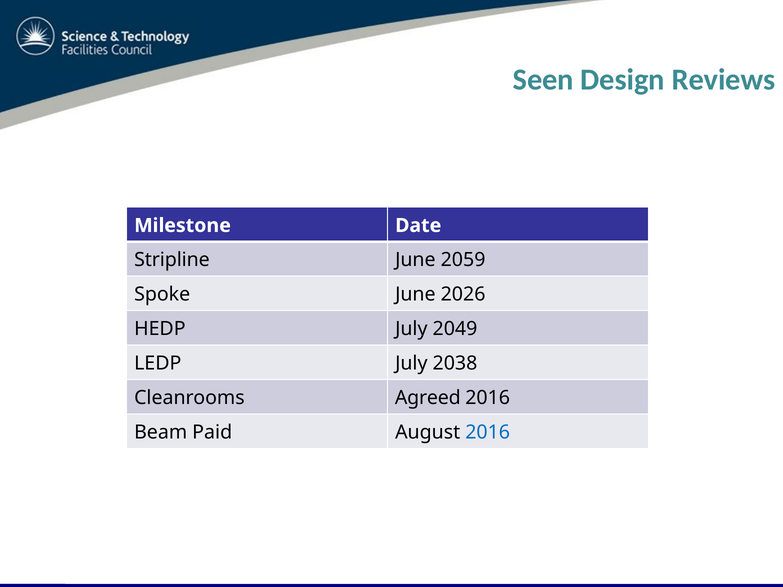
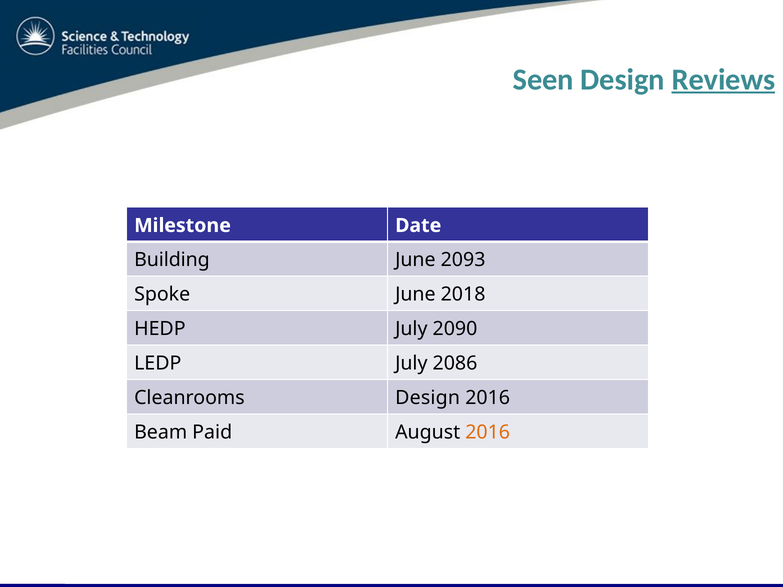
Reviews underline: none -> present
Stripline: Stripline -> Building
2059: 2059 -> 2093
2026: 2026 -> 2018
2049: 2049 -> 2090
2038: 2038 -> 2086
Cleanrooms Agreed: Agreed -> Design
2016 at (488, 433) colour: blue -> orange
